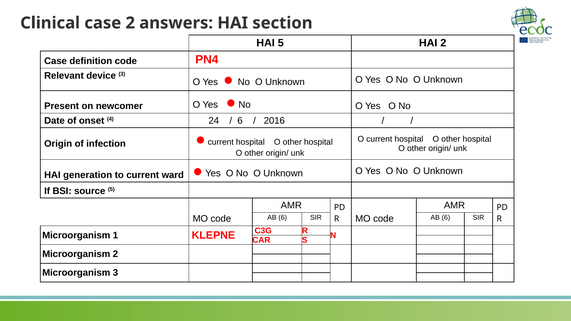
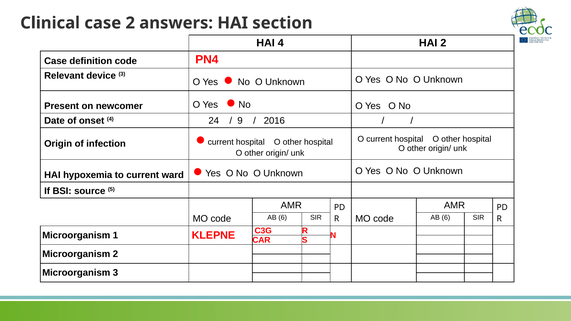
HAI 5: 5 -> 4
6 at (240, 121): 6 -> 9
generation: generation -> hypoxemia
